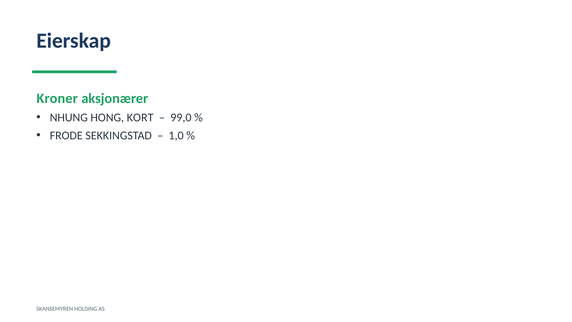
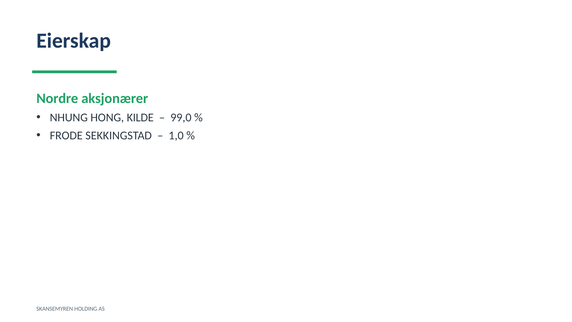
Kroner: Kroner -> Nordre
KORT: KORT -> KILDE
